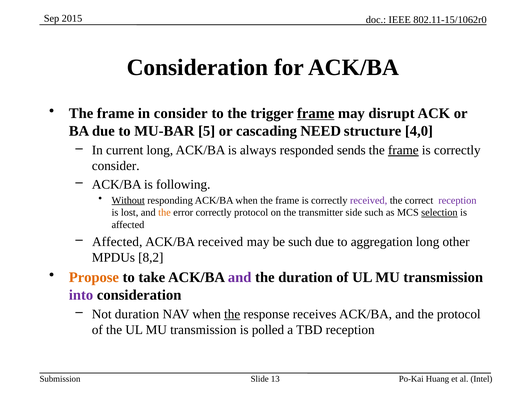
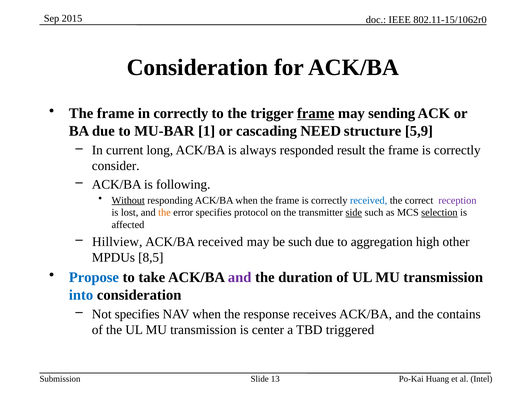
in consider: consider -> correctly
disrupt: disrupt -> sending
5: 5 -> 1
4,0: 4,0 -> 5,9
sends: sends -> result
frame at (403, 150) underline: present -> none
received at (369, 200) colour: purple -> blue
error correctly: correctly -> specifies
side underline: none -> present
Affected at (117, 241): Affected -> Hillview
aggregation long: long -> high
8,2: 8,2 -> 8,5
Propose colour: orange -> blue
into colour: purple -> blue
Not duration: duration -> specifies
the at (232, 314) underline: present -> none
the protocol: protocol -> contains
polled: polled -> center
TBD reception: reception -> triggered
